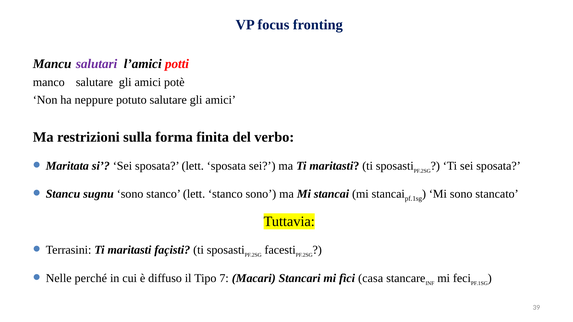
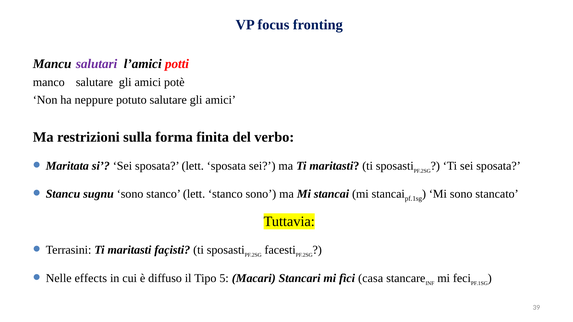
perché: perché -> effects
7: 7 -> 5
